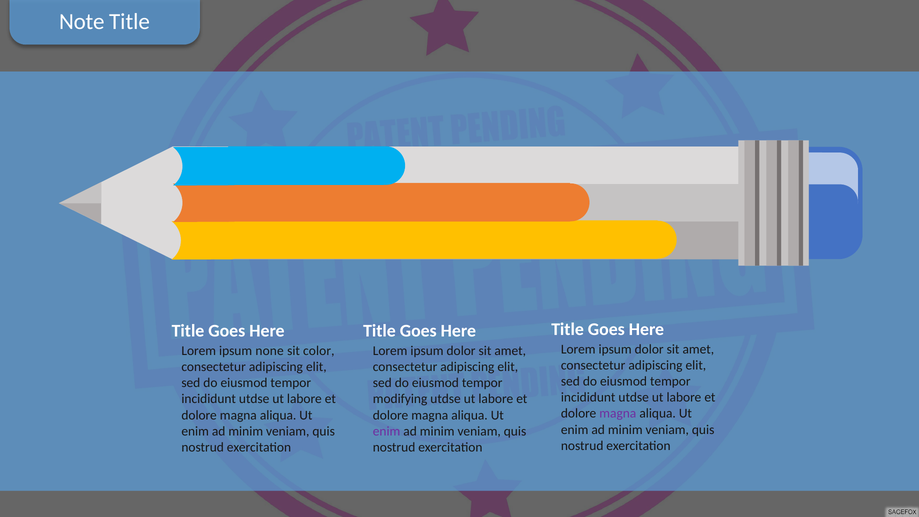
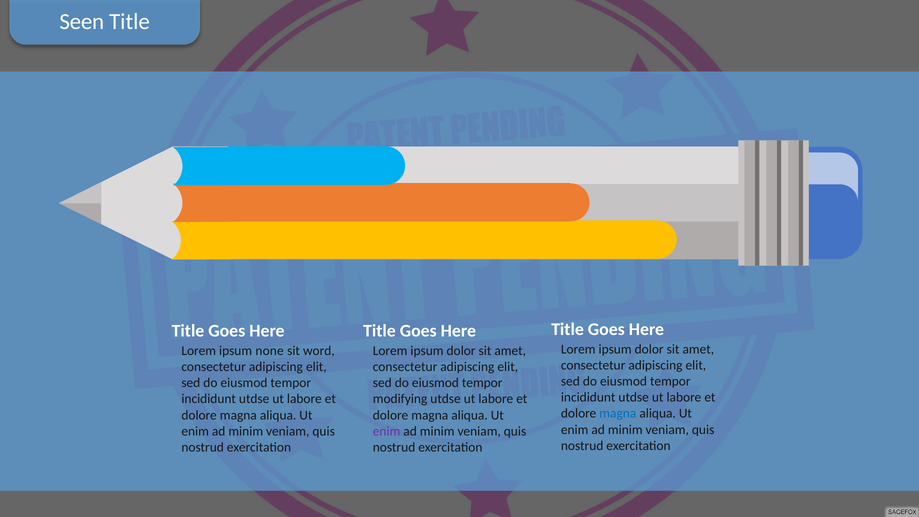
Note: Note -> Seen
color: color -> word
magna at (618, 414) colour: purple -> blue
